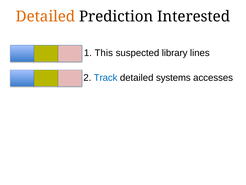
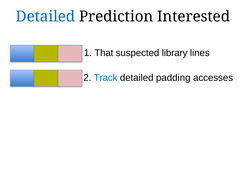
Detailed at (45, 16) colour: orange -> blue
This: This -> That
systems: systems -> padding
